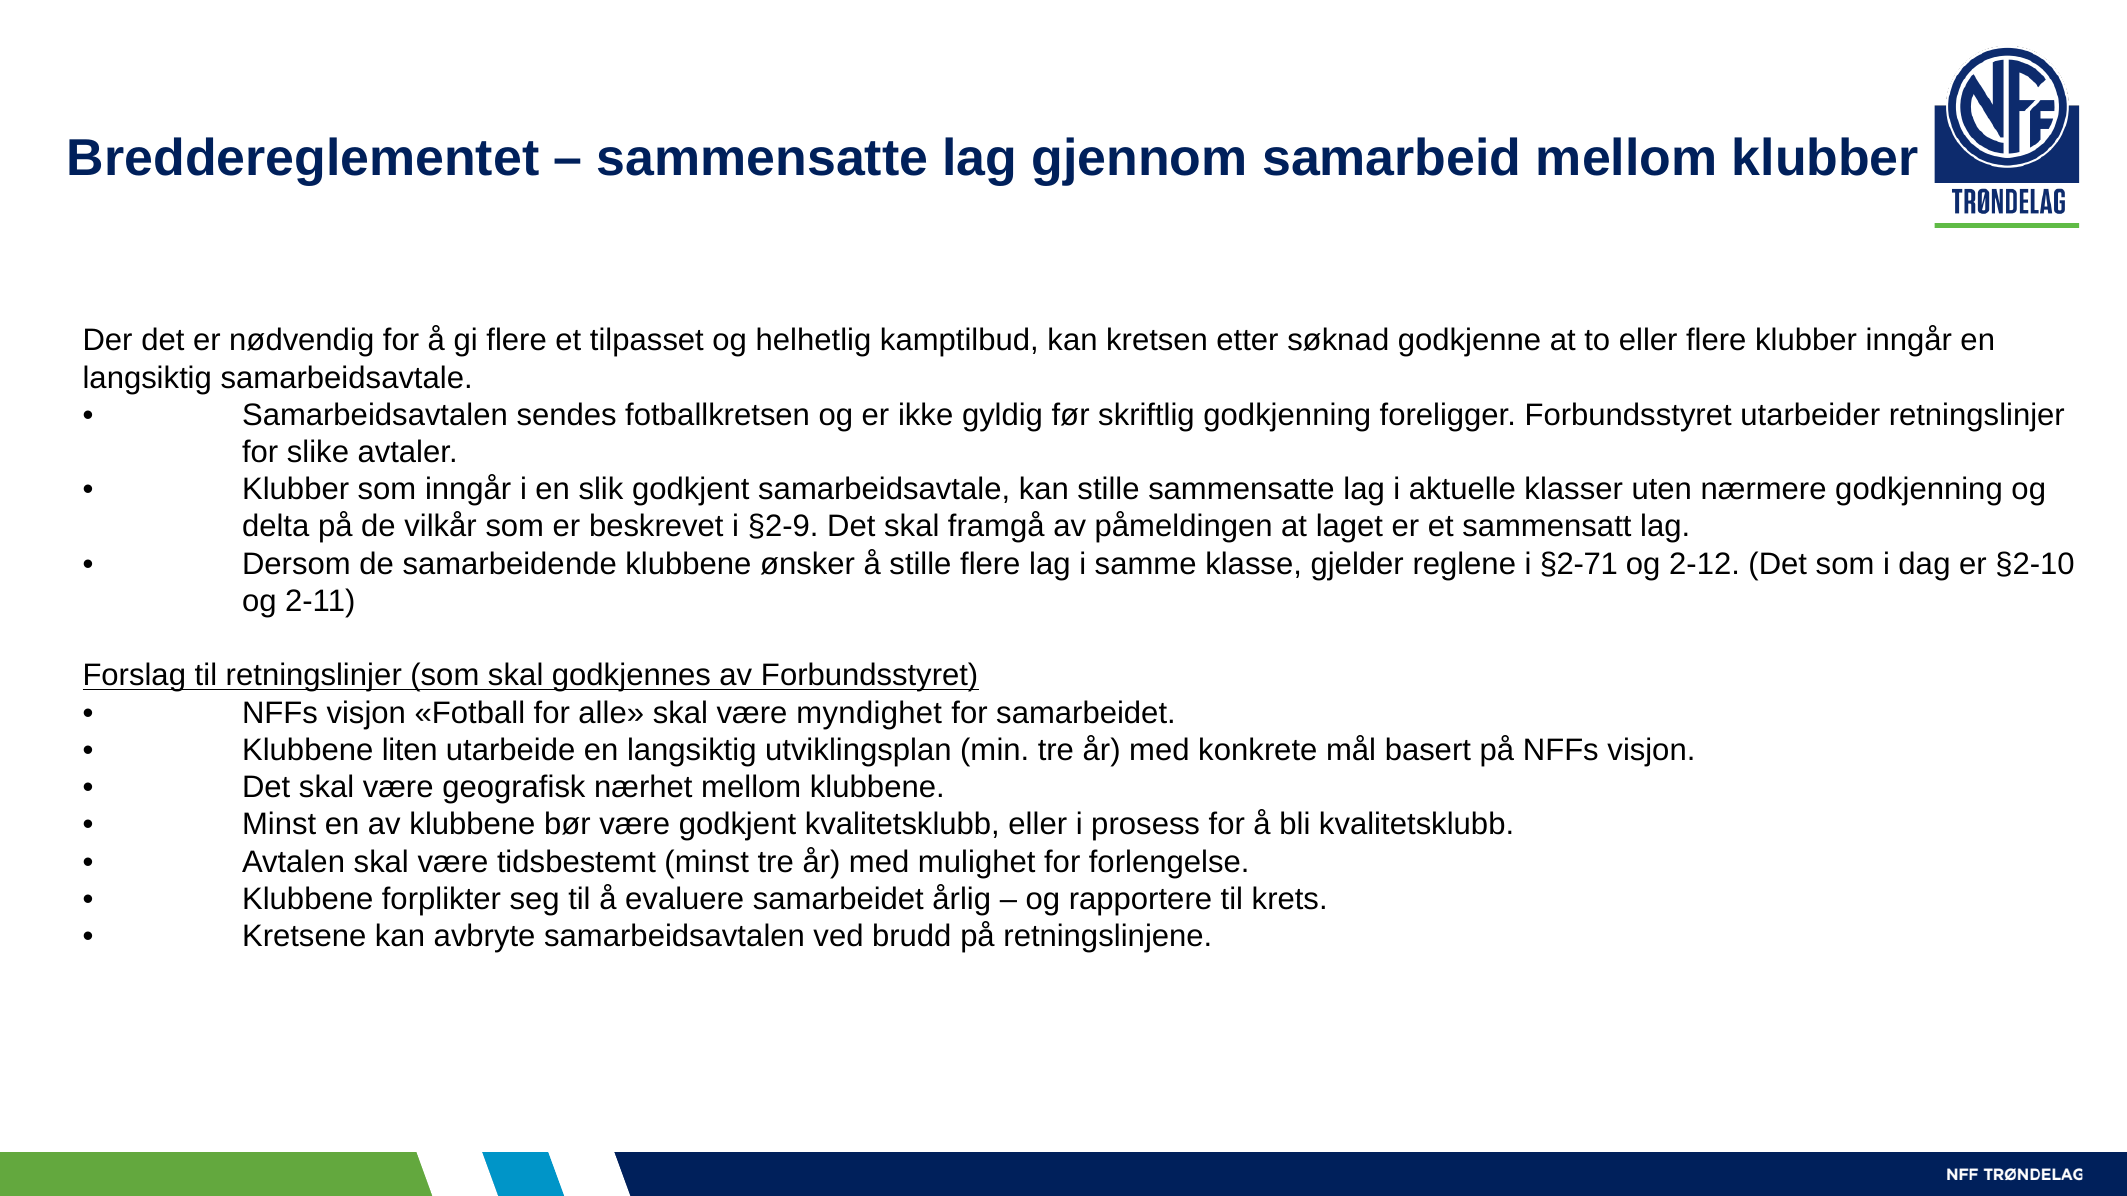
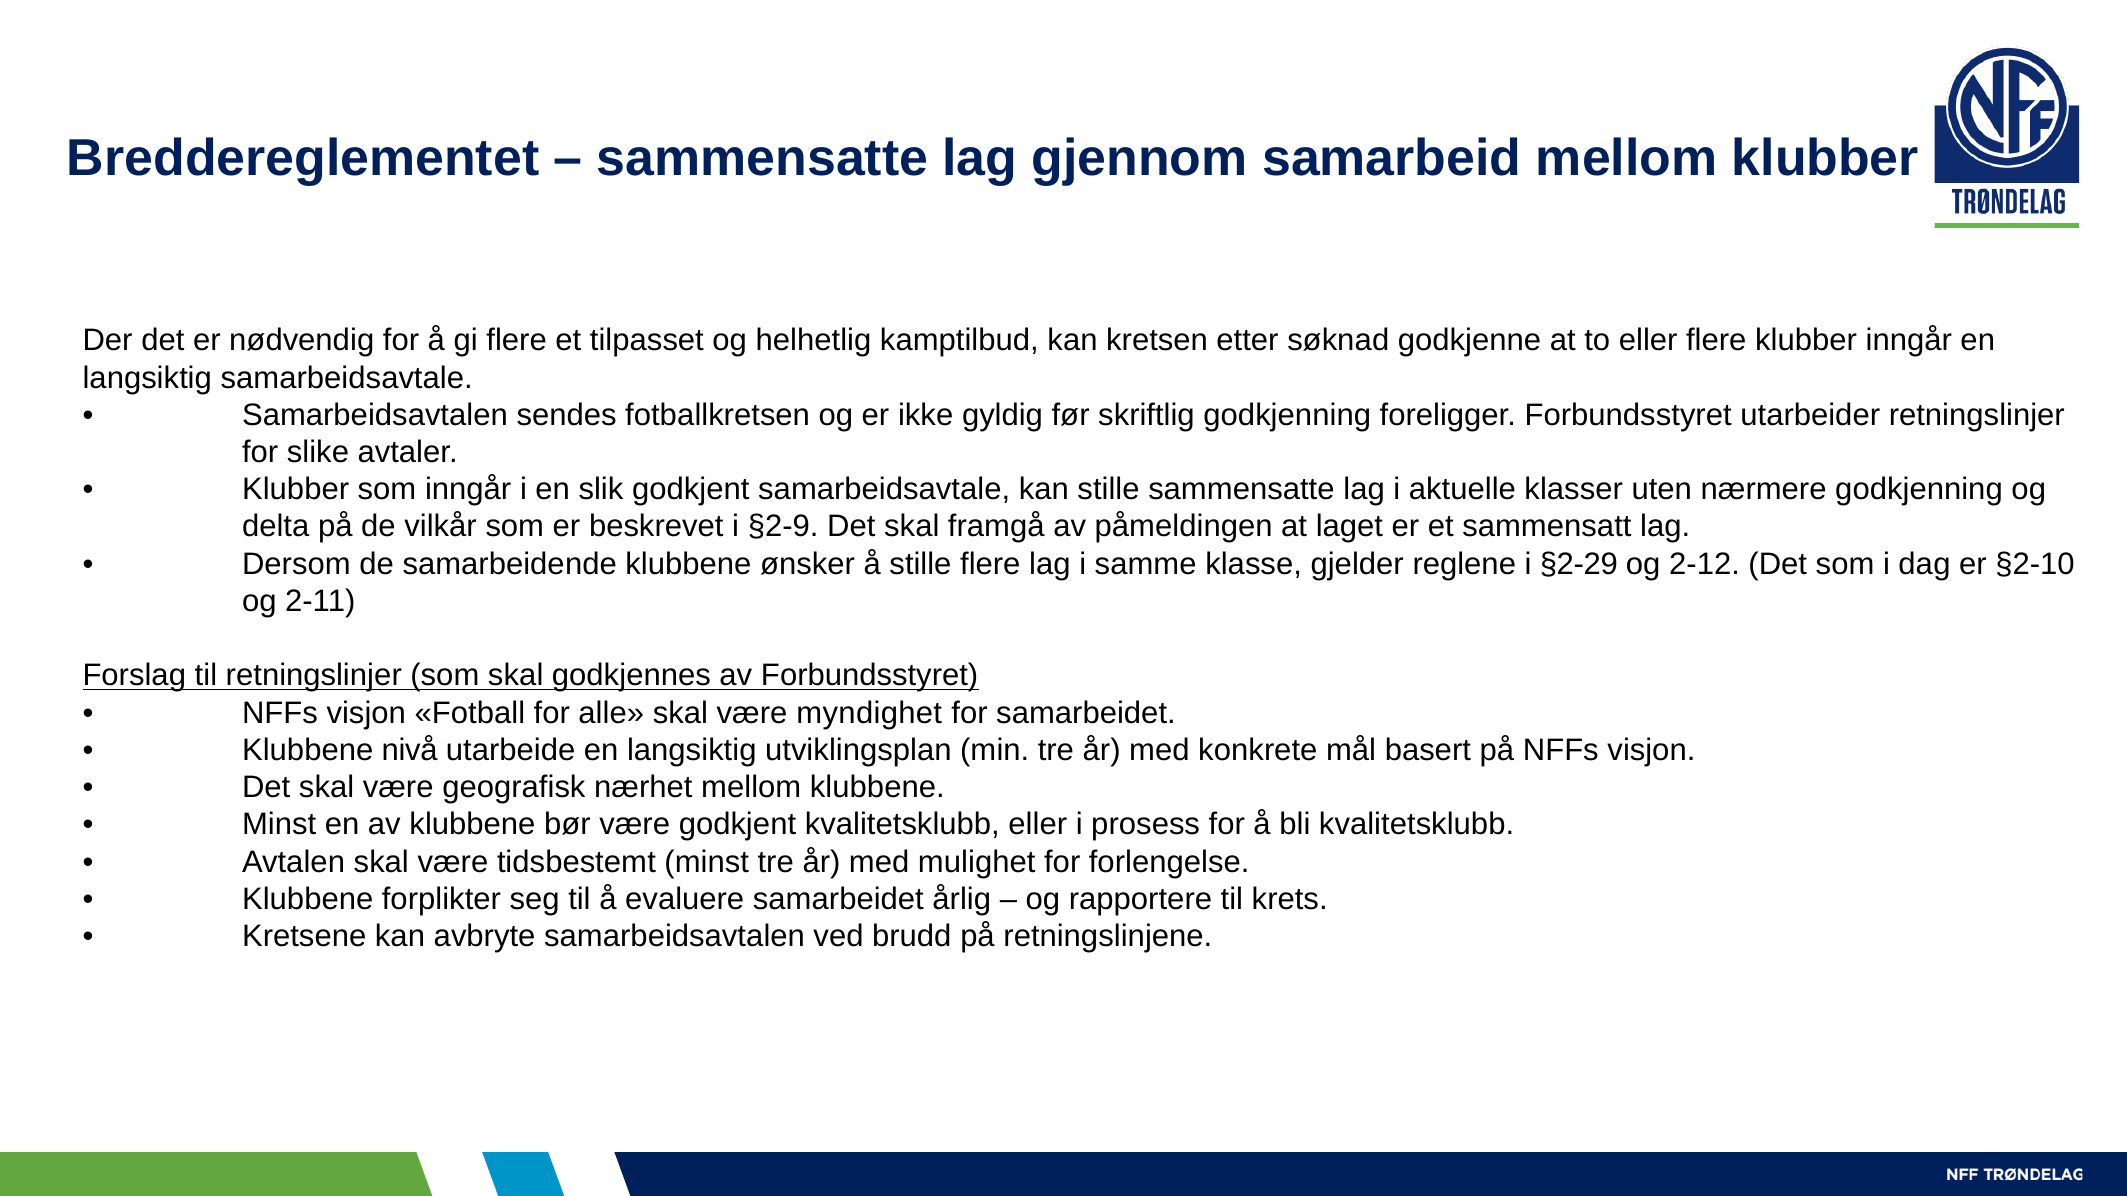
§2-71: §2-71 -> §2-29
liten: liten -> nivå
